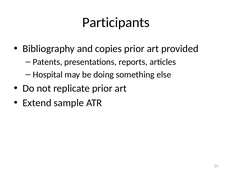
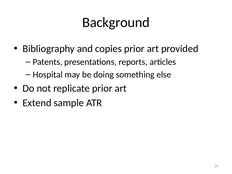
Participants: Participants -> Background
